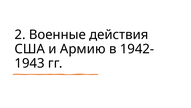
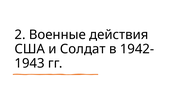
Армию: Армию -> Солдат
